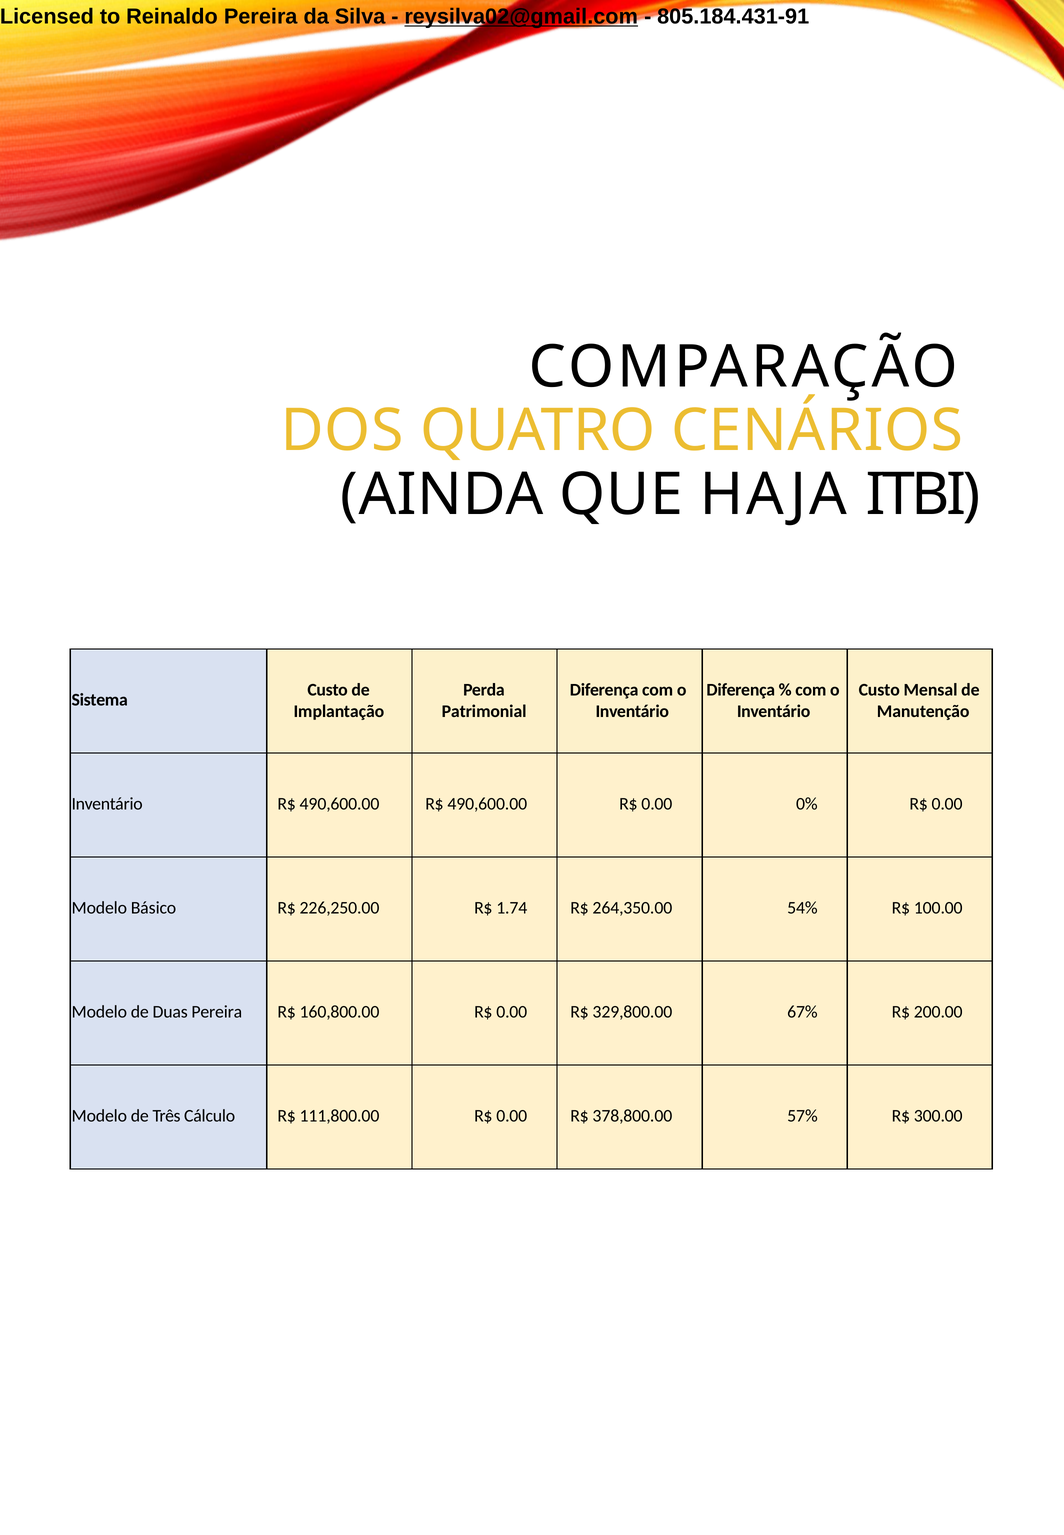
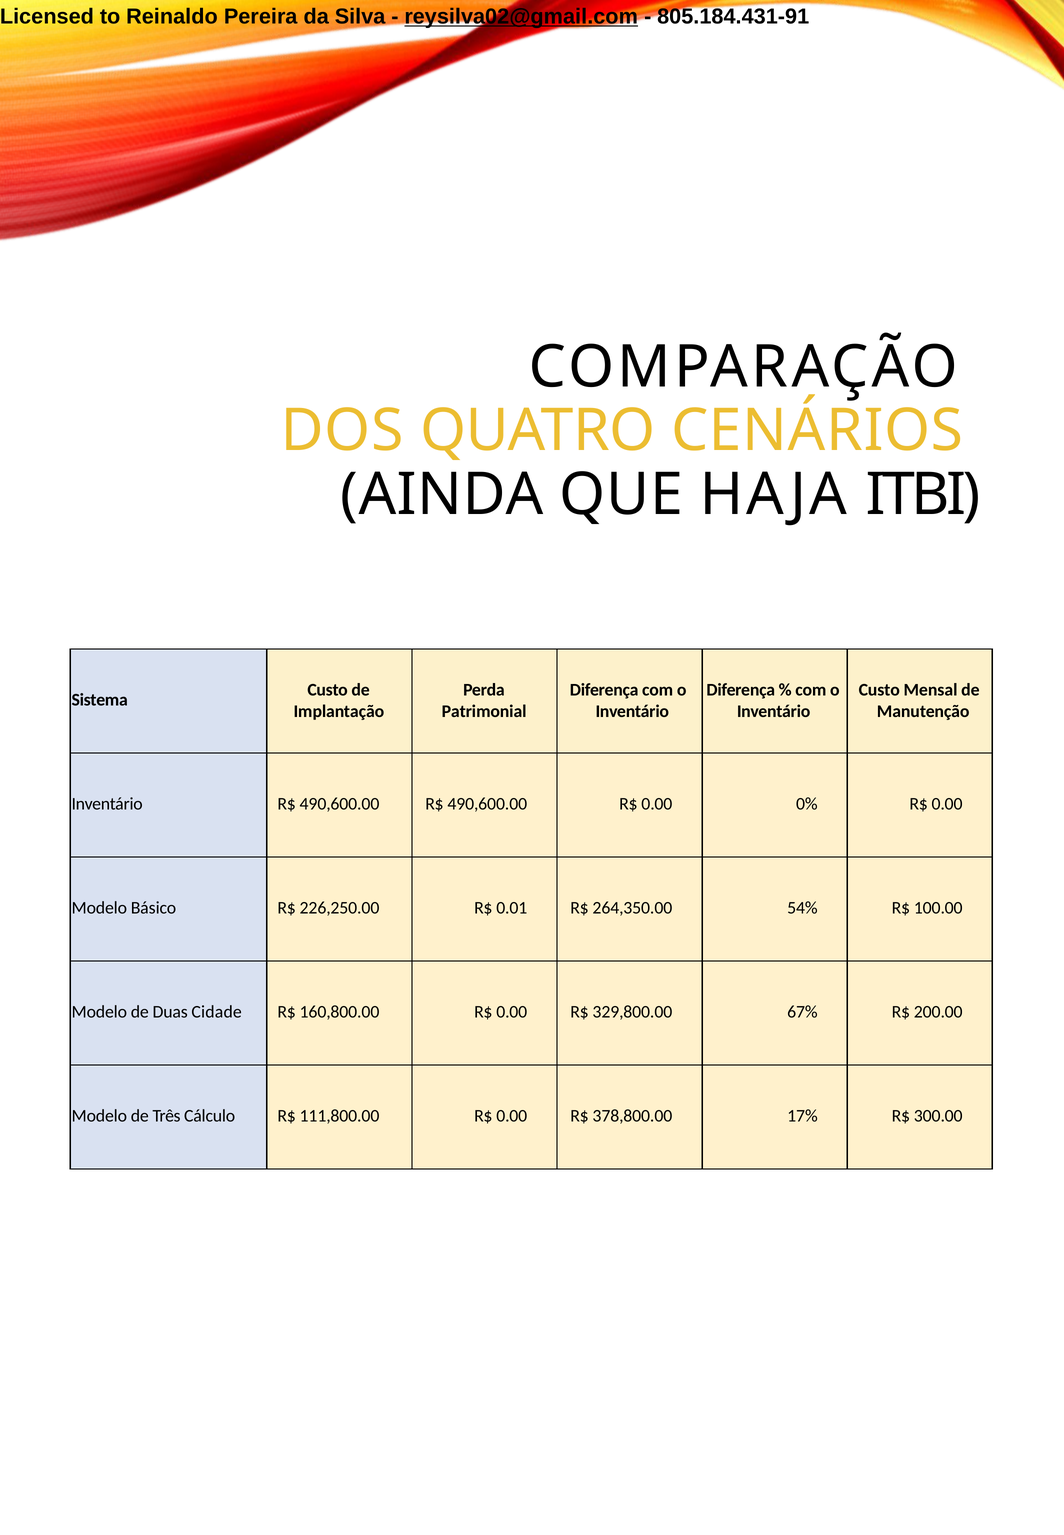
1.74: 1.74 -> 0.01
Duas Pereira: Pereira -> Cidade
57%: 57% -> 17%
